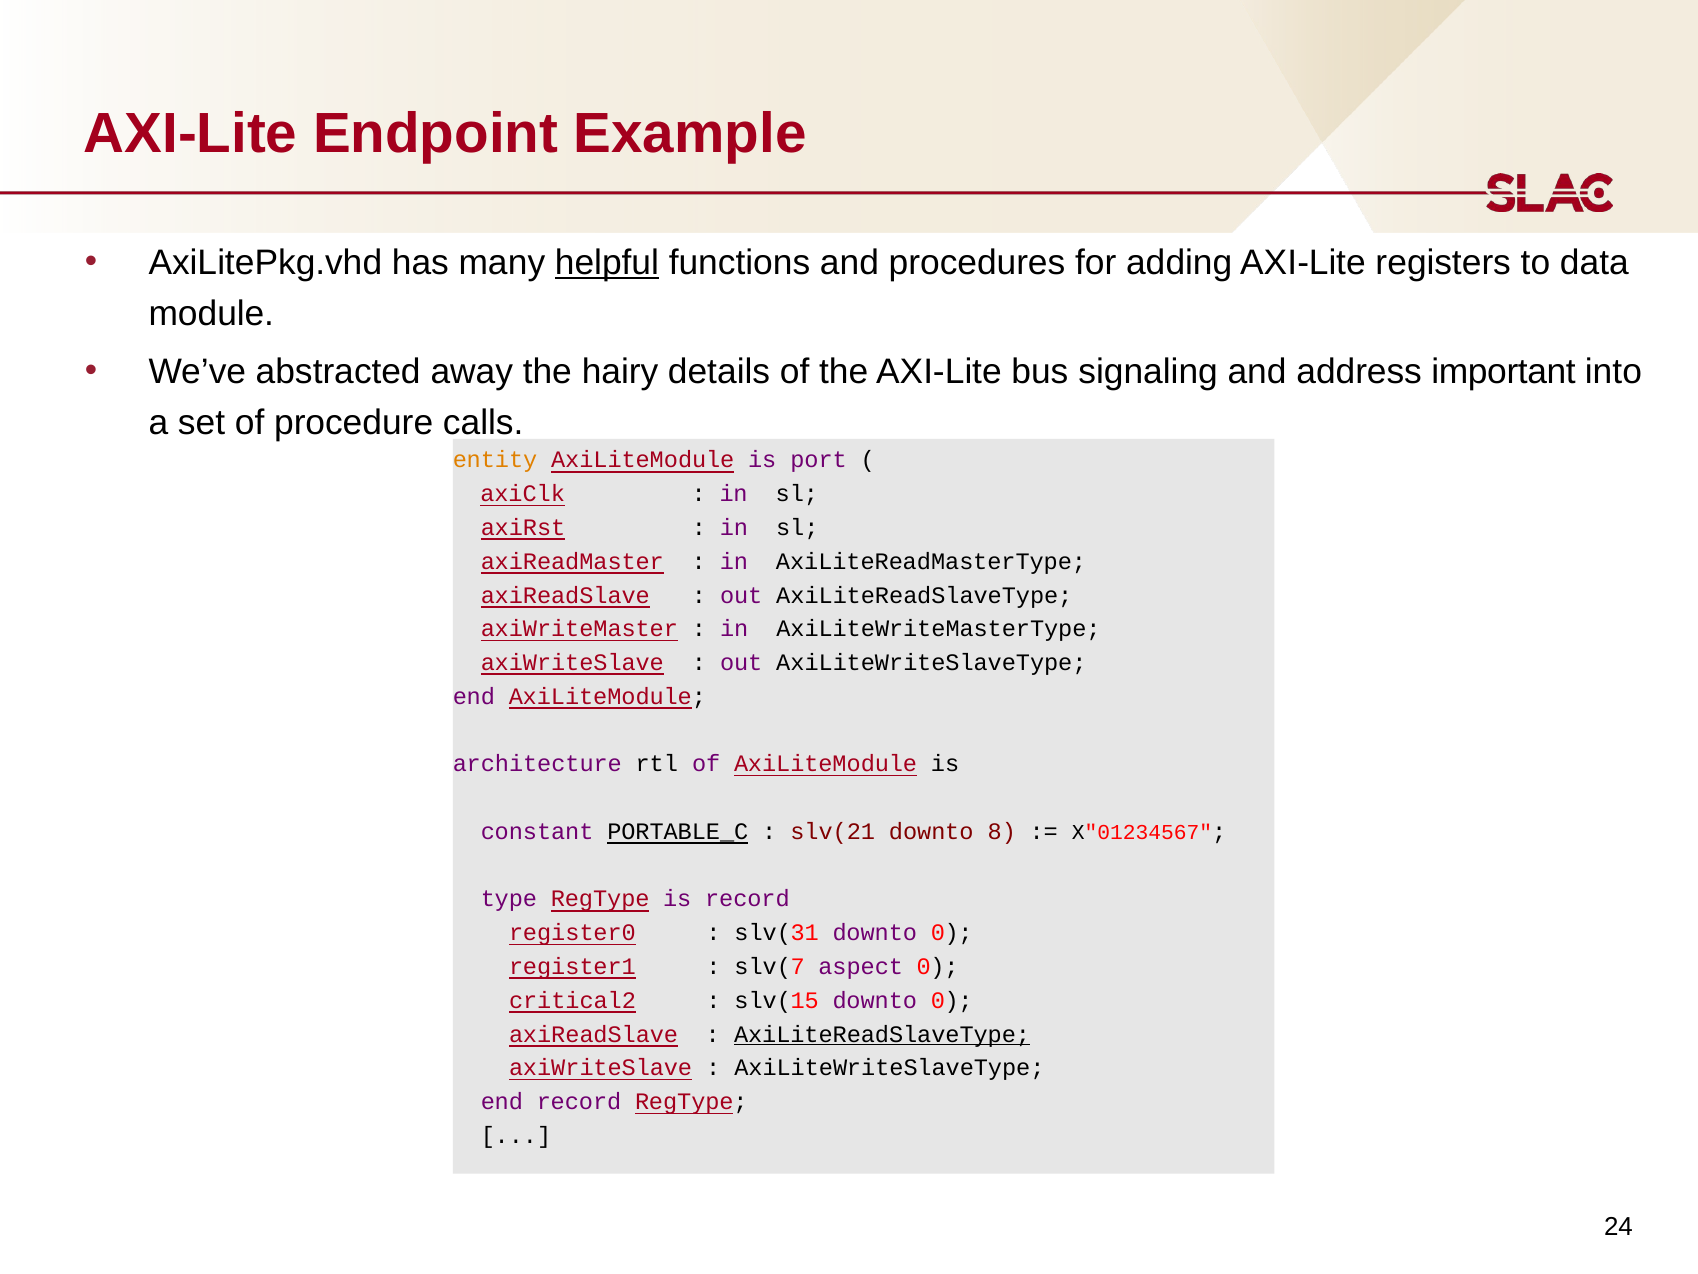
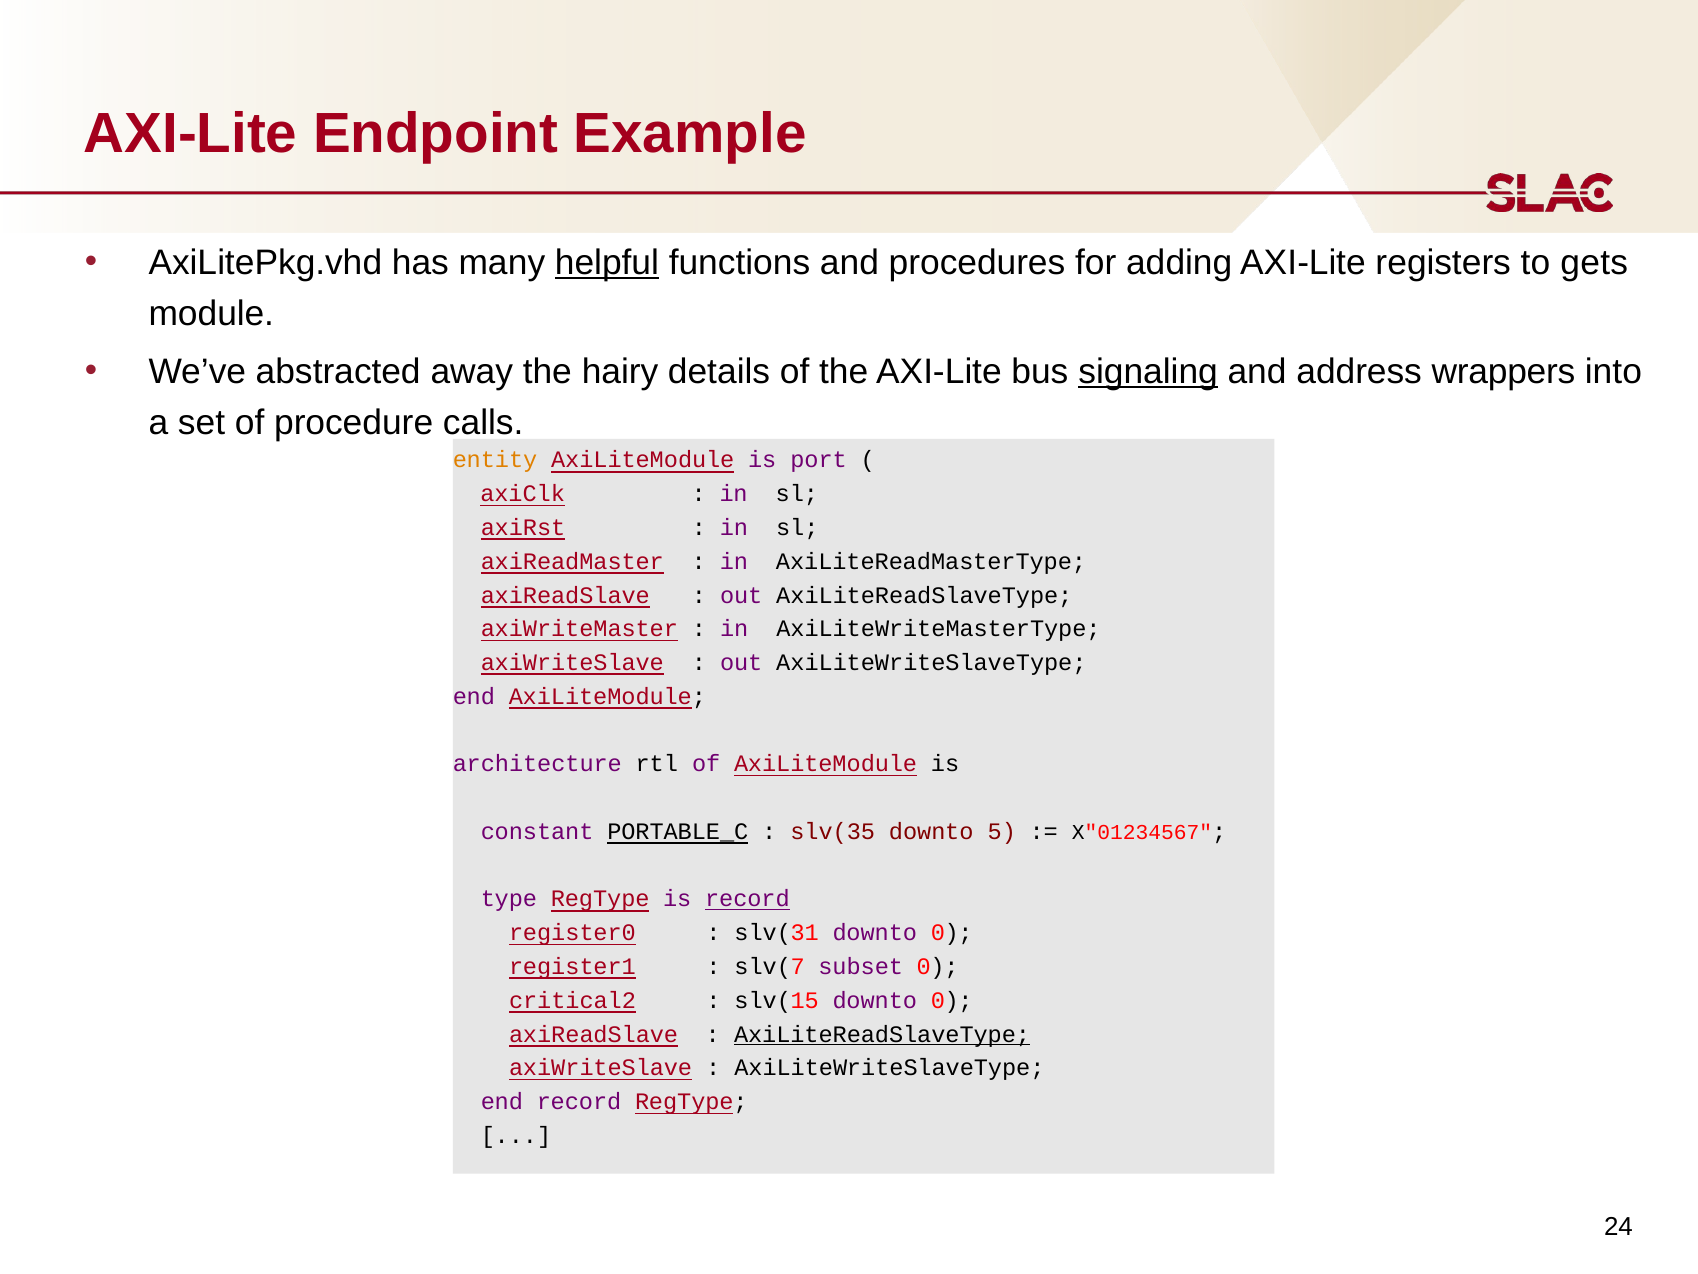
data: data -> gets
signaling underline: none -> present
important: important -> wrappers
slv(21: slv(21 -> slv(35
8: 8 -> 5
record at (747, 899) underline: none -> present
aspect: aspect -> subset
